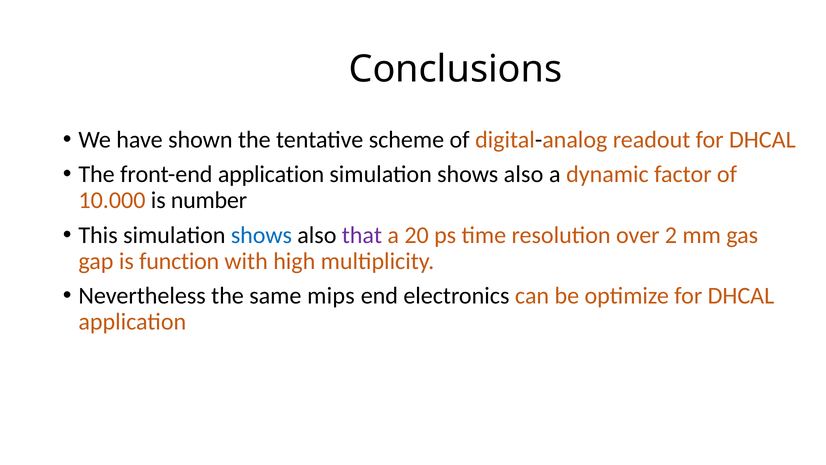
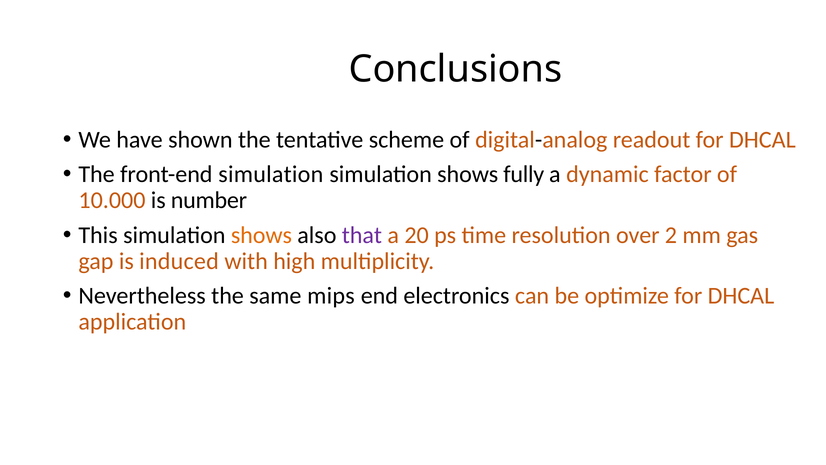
front-end application: application -> simulation
also at (524, 174): also -> fully
shows at (261, 235) colour: blue -> orange
function: function -> induced
